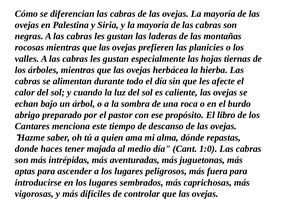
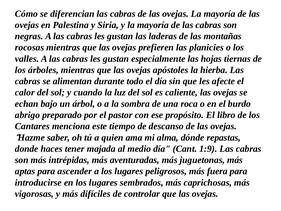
herbácea: herbácea -> apóstoles
1:0: 1:0 -> 1:9
